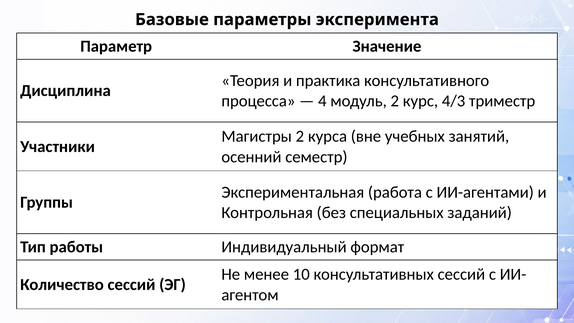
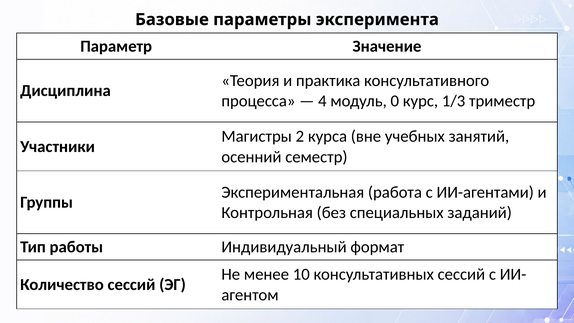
модуль 2: 2 -> 0
4/3: 4/3 -> 1/3
